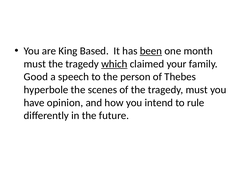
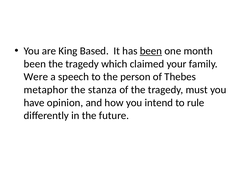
must at (35, 64): must -> been
which underline: present -> none
Good: Good -> Were
hyperbole: hyperbole -> metaphor
scenes: scenes -> stanza
